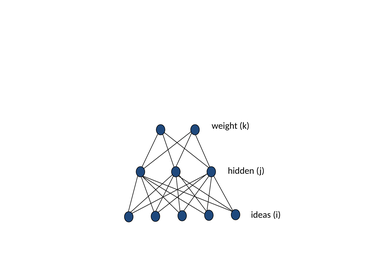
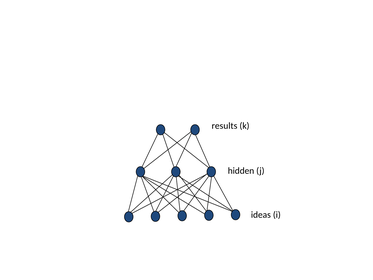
weight: weight -> results
